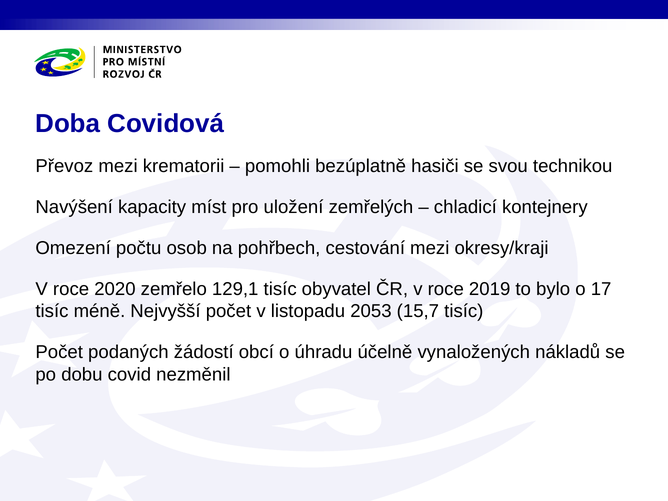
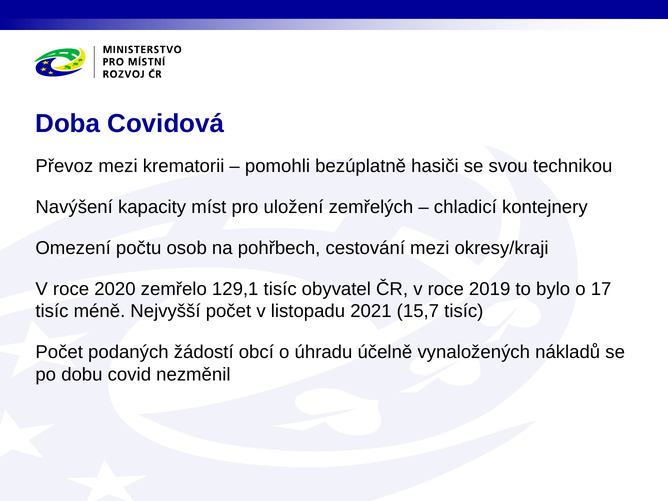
2053: 2053 -> 2021
